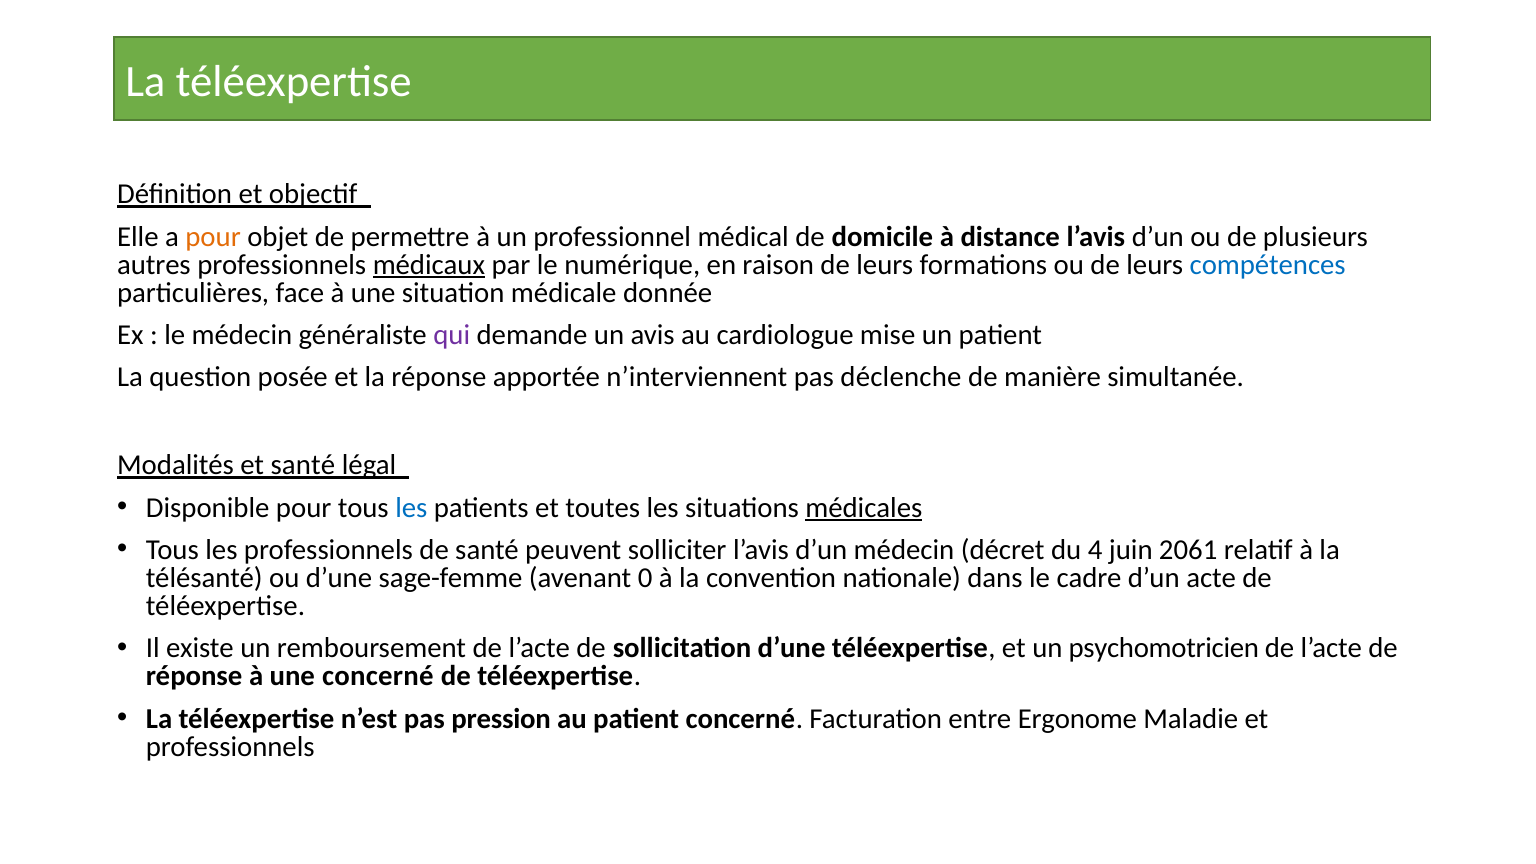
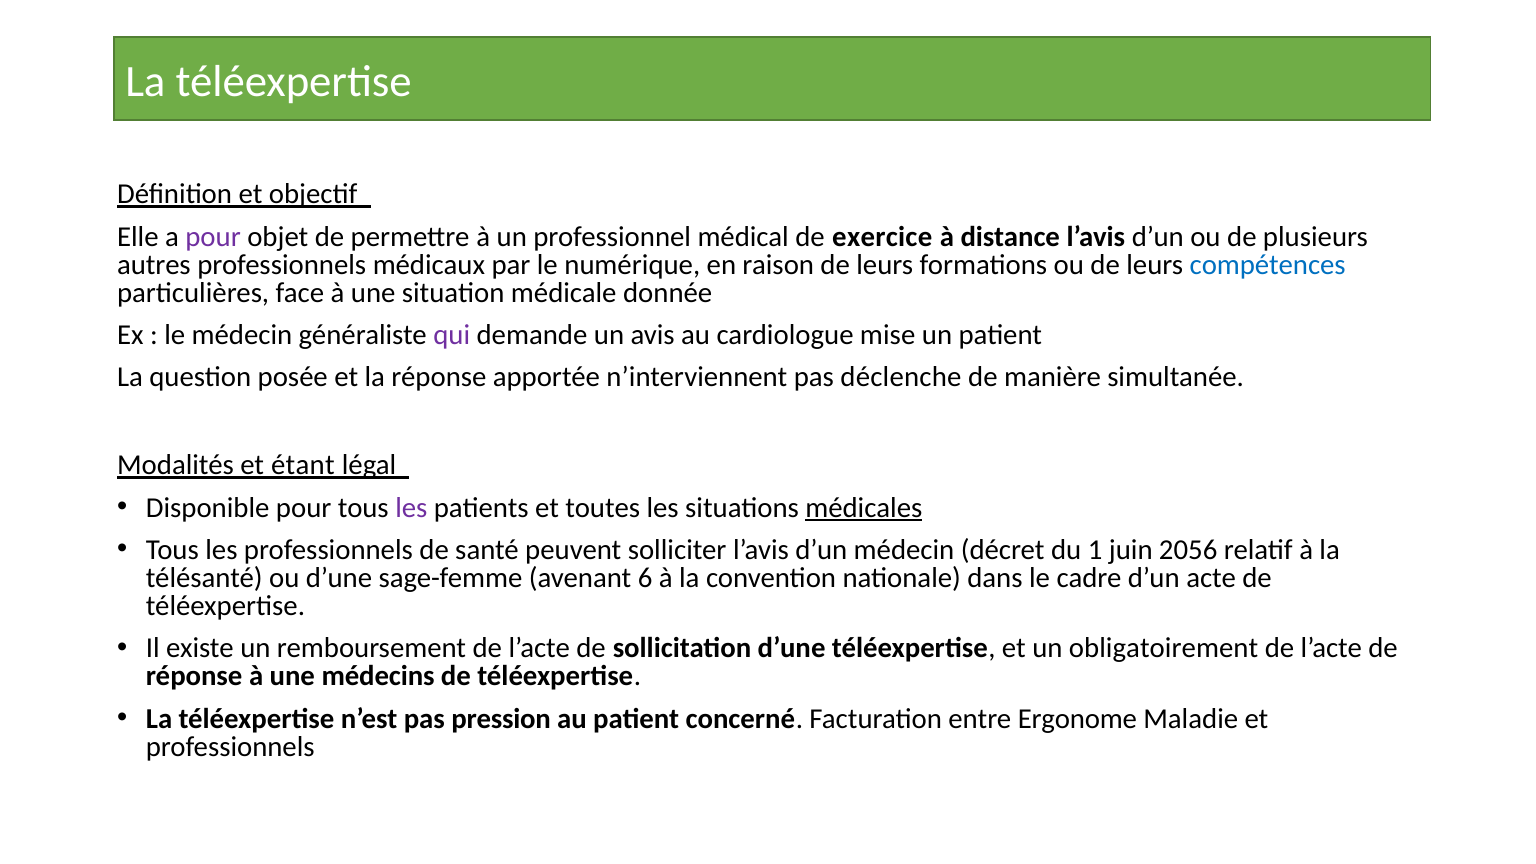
pour at (213, 237) colour: orange -> purple
domicile: domicile -> exercice
médicaux underline: present -> none
et santé: santé -> étant
les at (411, 508) colour: blue -> purple
4: 4 -> 1
2061: 2061 -> 2056
0: 0 -> 6
psychomotricien: psychomotricien -> obligatoirement
une concerné: concerné -> médecins
